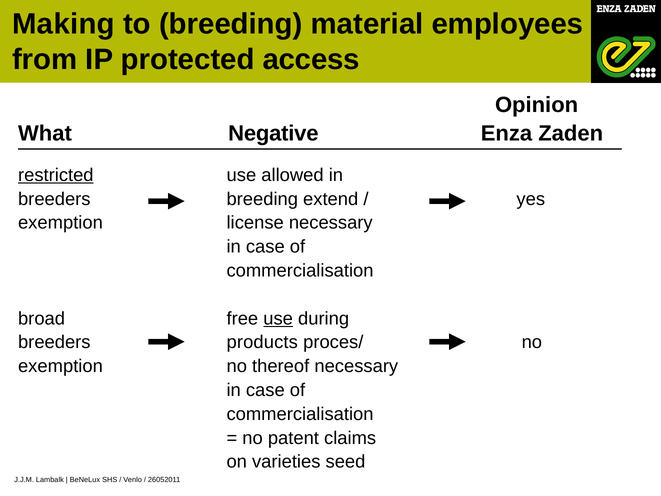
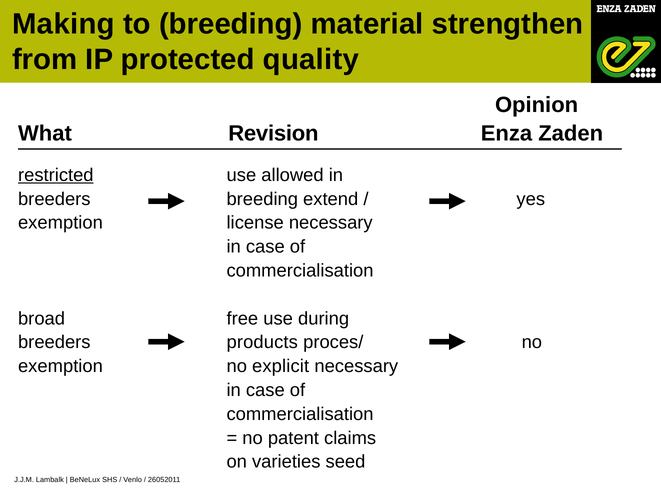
employees: employees -> strengthen
access: access -> quality
Negative: Negative -> Revision
use at (278, 318) underline: present -> none
thereof: thereof -> explicit
